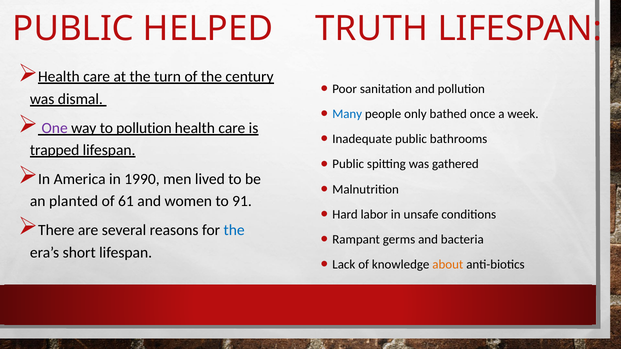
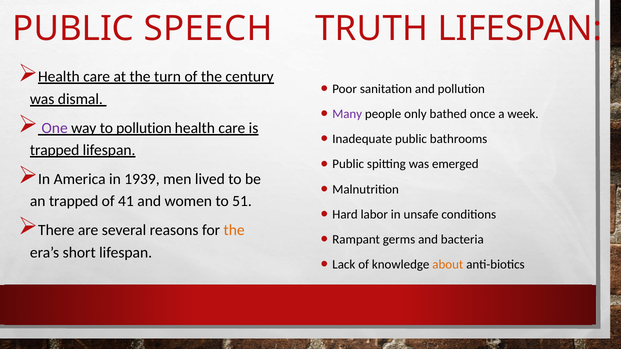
HELPED: HELPED -> SPEECH
Many colour: blue -> purple
gathered: gathered -> emerged
1990: 1990 -> 1939
an planted: planted -> trapped
61: 61 -> 41
91: 91 -> 51
the at (234, 230) colour: blue -> orange
